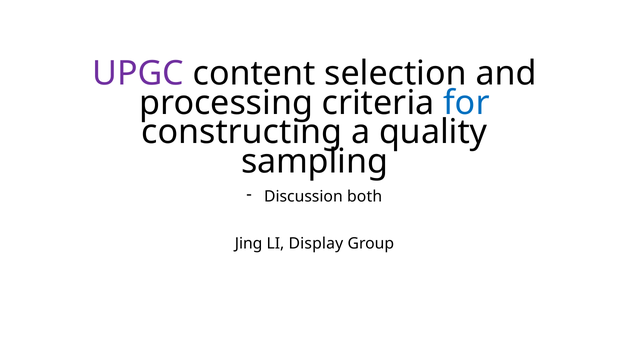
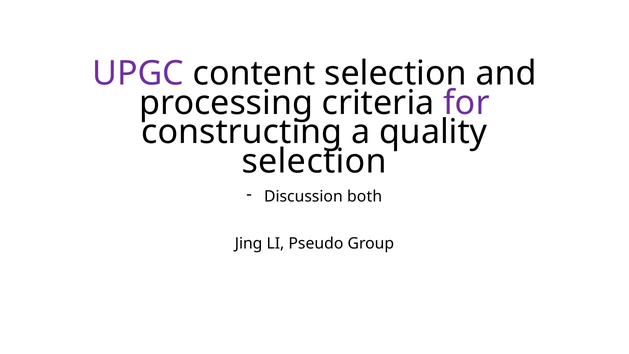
for colour: blue -> purple
sampling at (315, 162): sampling -> selection
Display: Display -> Pseudo
